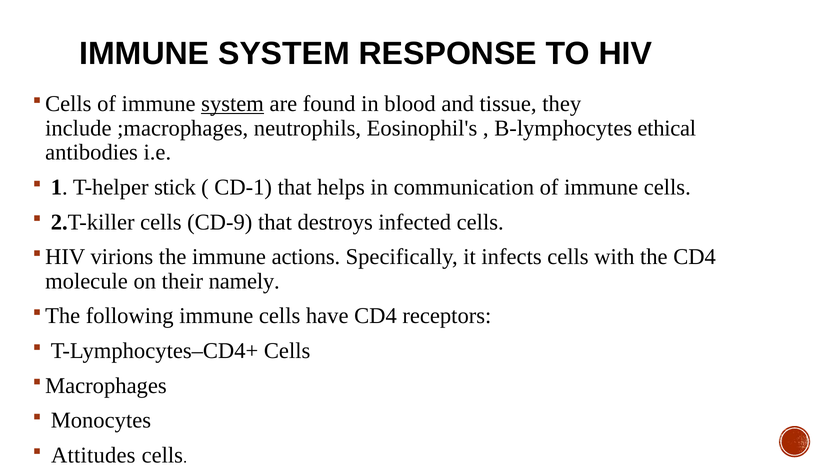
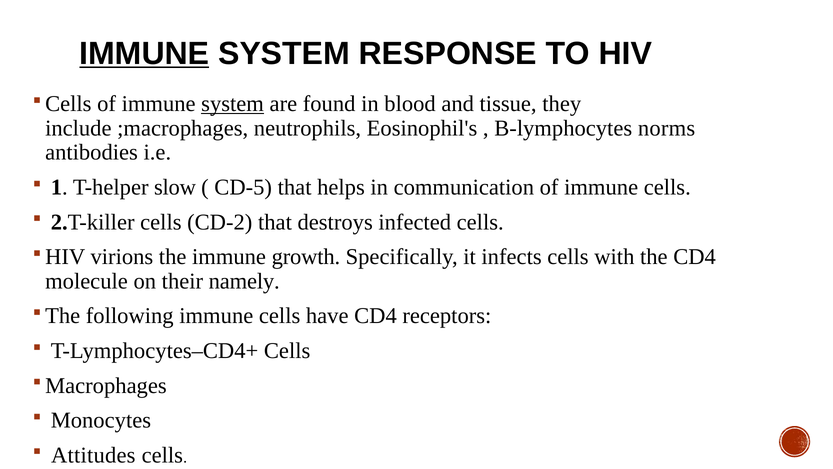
IMMUNE at (144, 53) underline: none -> present
ethical: ethical -> norms
stick: stick -> slow
CD-1: CD-1 -> CD-5
CD-9: CD-9 -> CD-2
actions: actions -> growth
